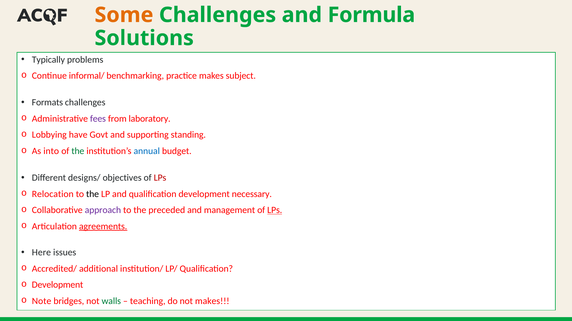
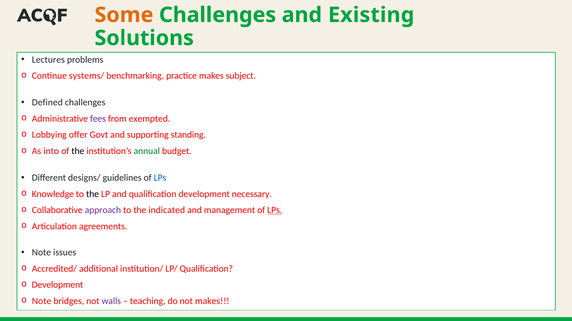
Formula: Formula -> Existing
Typically: Typically -> Lectures
informal/: informal/ -> systems/
Formats: Formats -> Defined
laboratory: laboratory -> exempted
have: have -> offer
the at (78, 151) colour: green -> black
annual colour: blue -> green
objectives: objectives -> guidelines
LPs at (160, 178) colour: red -> blue
Relocation: Relocation -> Knowledge
preceded: preceded -> indicated
agreements underline: present -> none
Here at (41, 253): Here -> Note
walls colour: green -> purple
